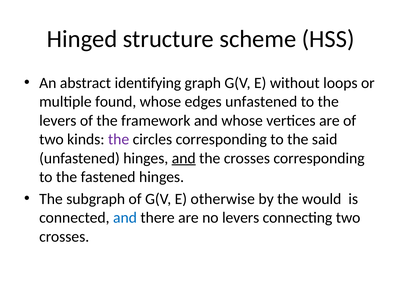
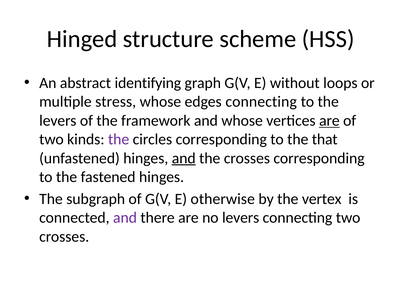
found: found -> stress
edges unfastened: unfastened -> connecting
are at (329, 120) underline: none -> present
said: said -> that
would: would -> vertex
and at (125, 217) colour: blue -> purple
